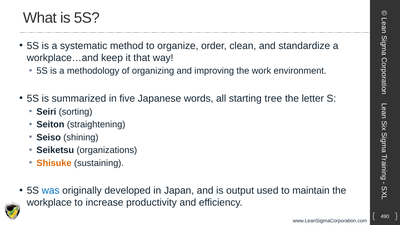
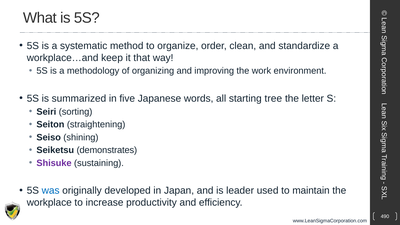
organizations: organizations -> demonstrates
Shisuke colour: orange -> purple
output: output -> leader
